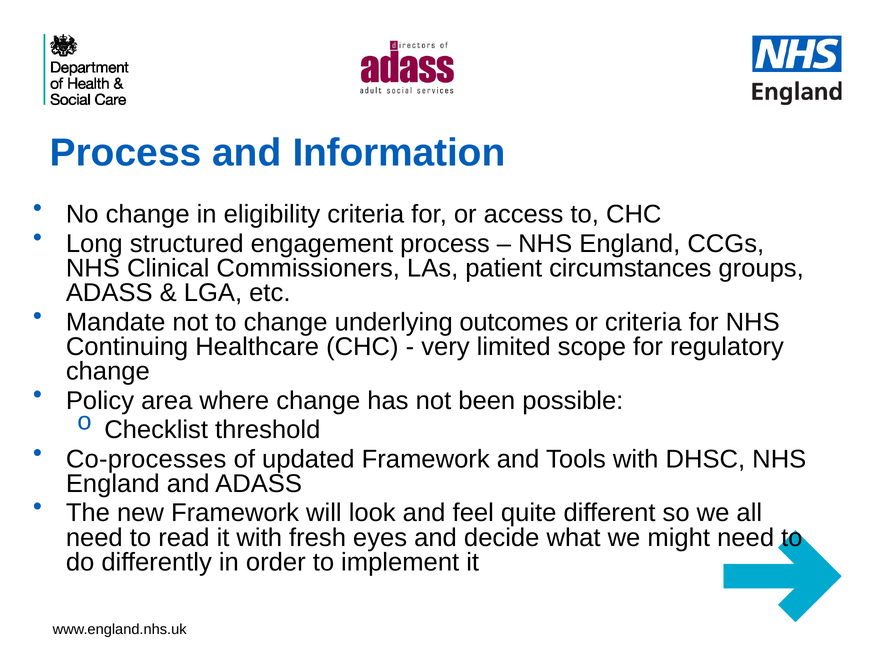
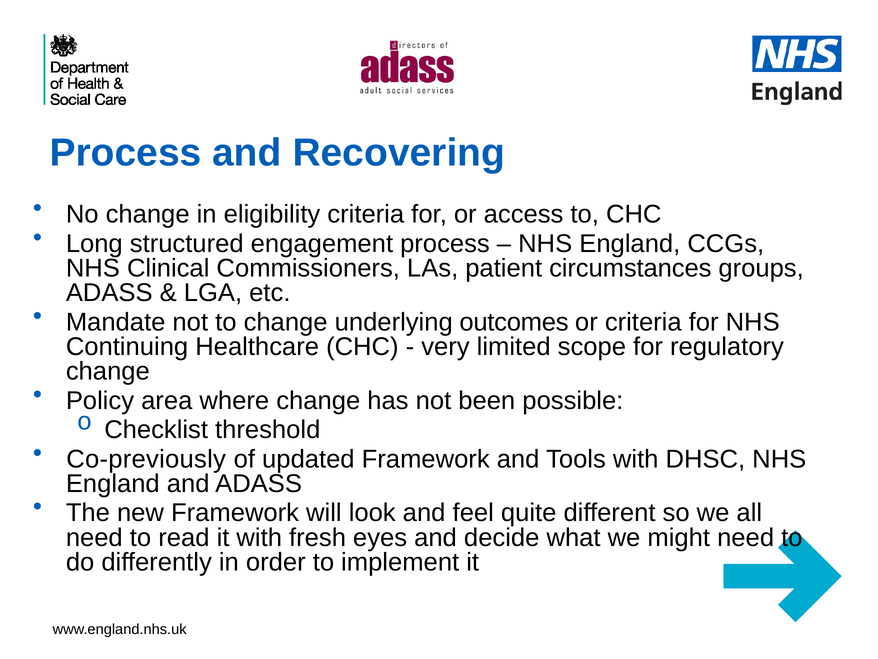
Information: Information -> Recovering
Co-processes: Co-processes -> Co-previously
